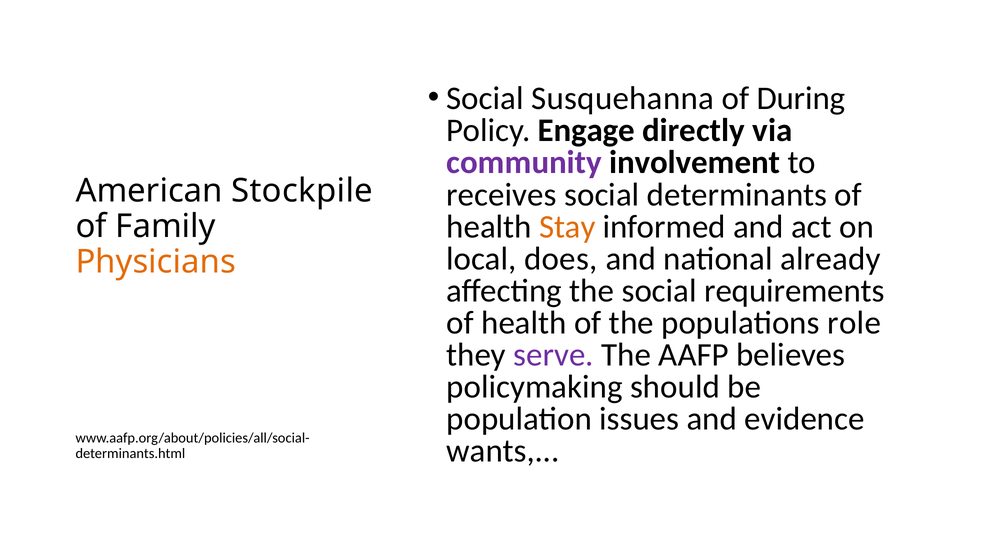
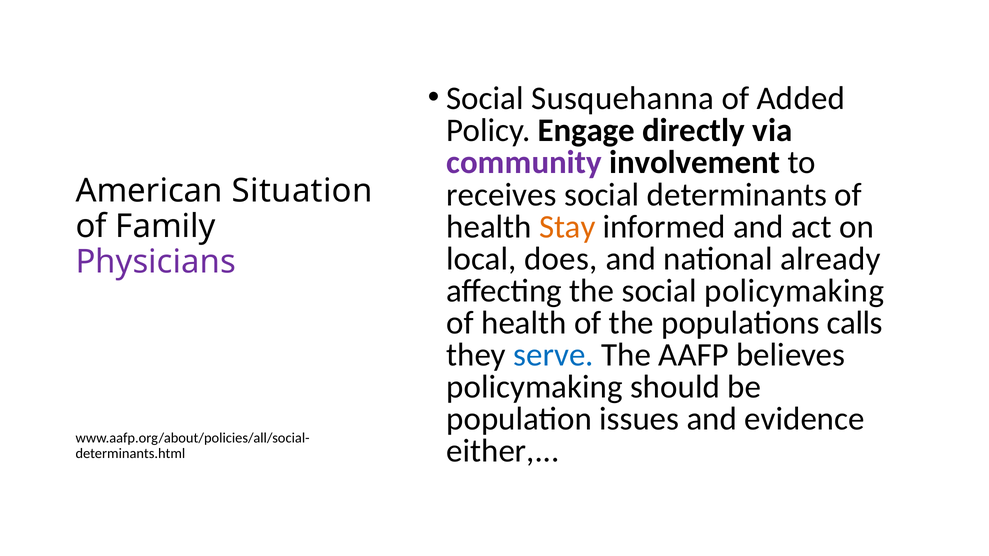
During: During -> Added
Stockpile: Stockpile -> Situation
Physicians colour: orange -> purple
social requirements: requirements -> policymaking
role: role -> calls
serve colour: purple -> blue
wants: wants -> either
